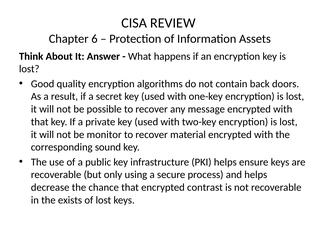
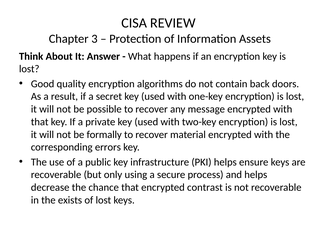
6: 6 -> 3
monitor: monitor -> formally
sound: sound -> errors
